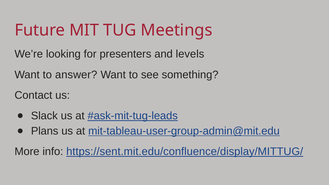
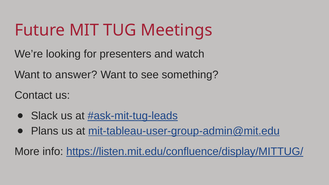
levels: levels -> watch
https://sent.mit.edu/confluence/display/MITTUG/: https://sent.mit.edu/confluence/display/MITTUG/ -> https://listen.mit.edu/confluence/display/MITTUG/
